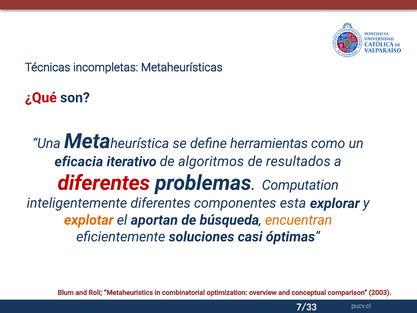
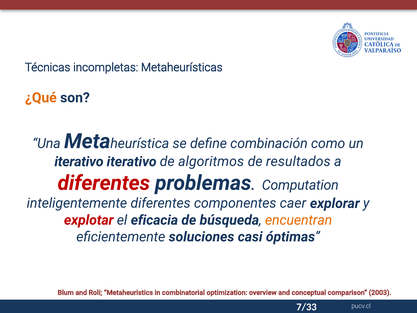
¿Qué colour: red -> orange
herramientas: herramientas -> combinación
eficacia at (79, 162): eficacia -> iterativo
esta: esta -> caer
explotar colour: orange -> red
aportan: aportan -> eficacia
